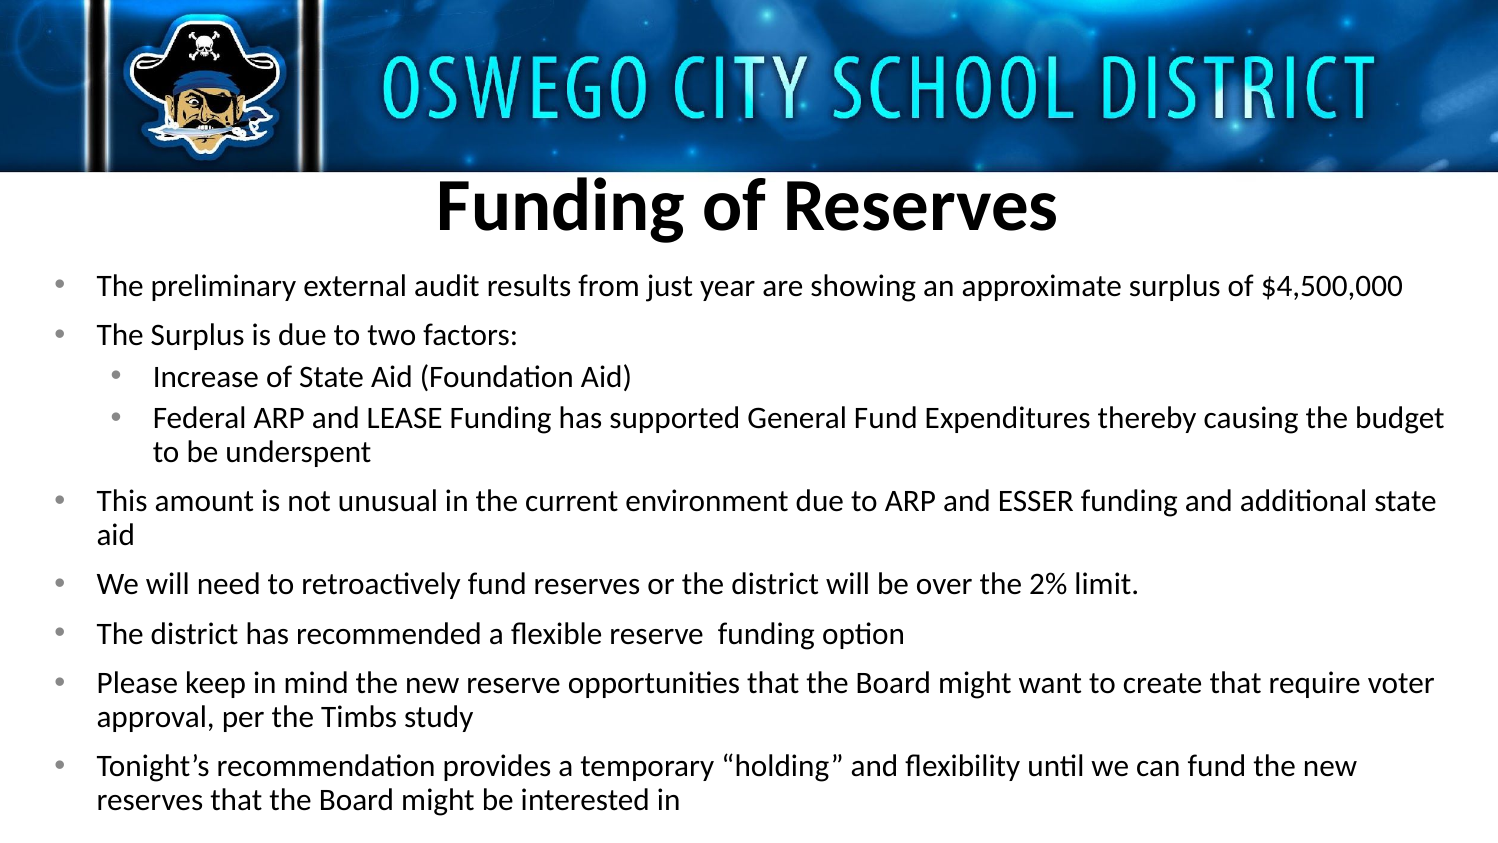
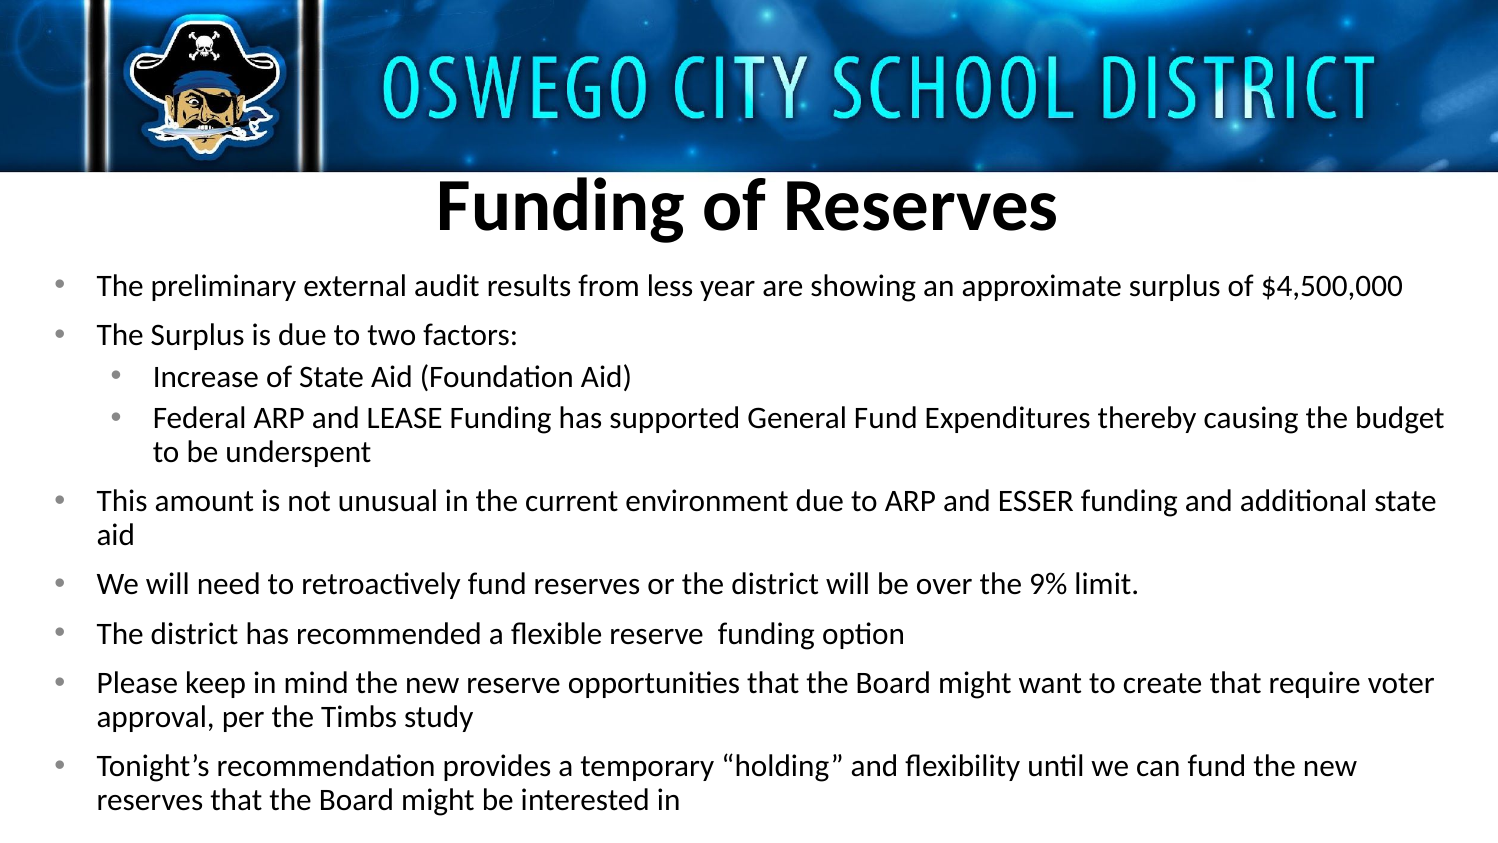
just: just -> less
2%: 2% -> 9%
